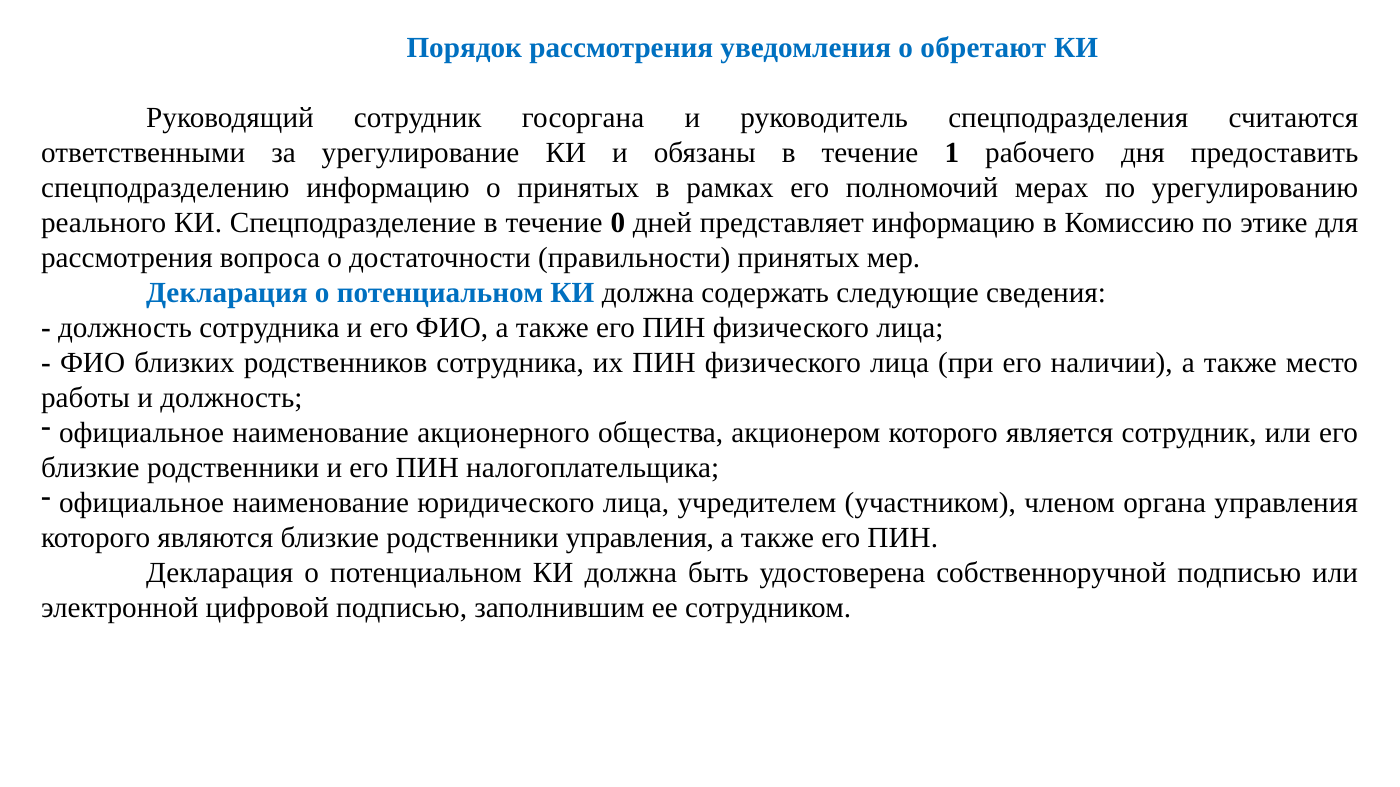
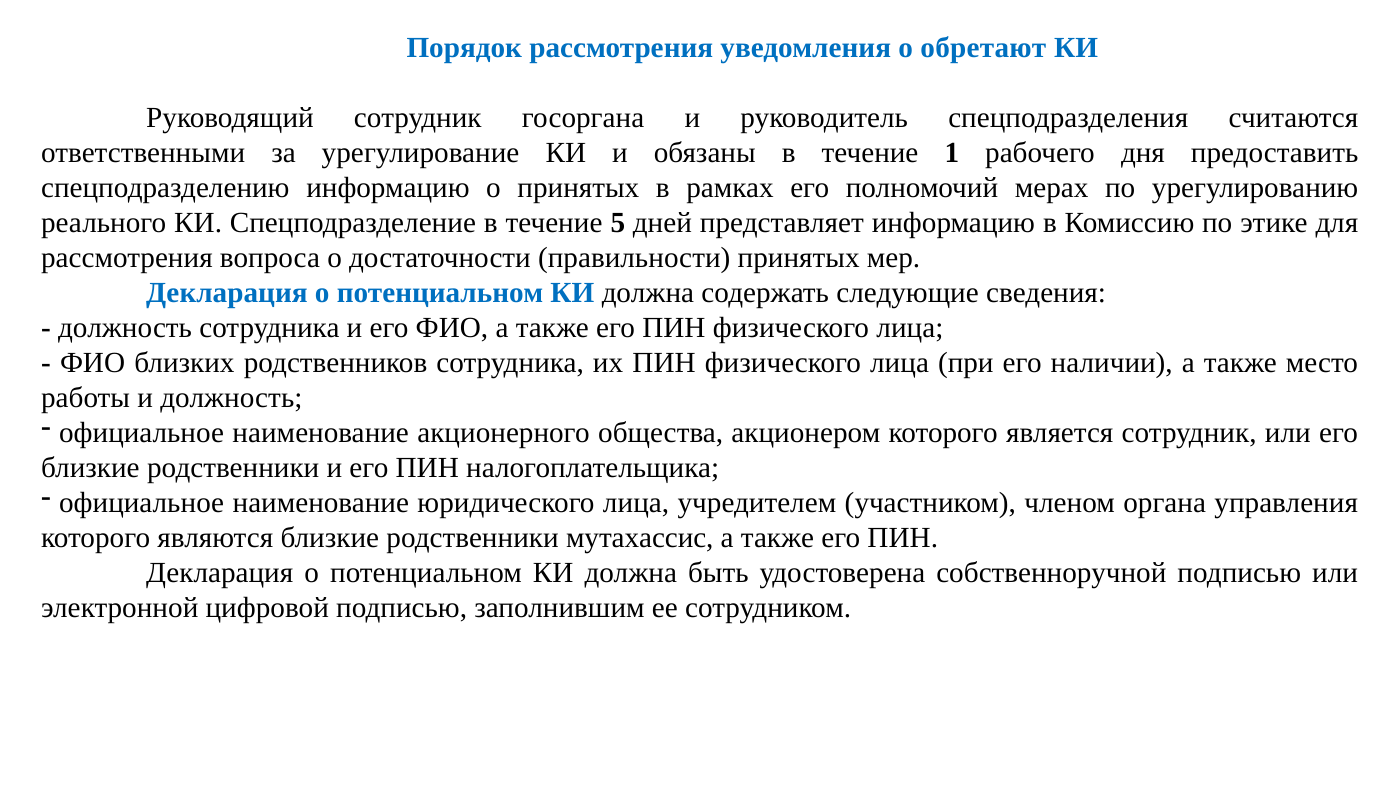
0: 0 -> 5
родственники управления: управления -> мутахассис
